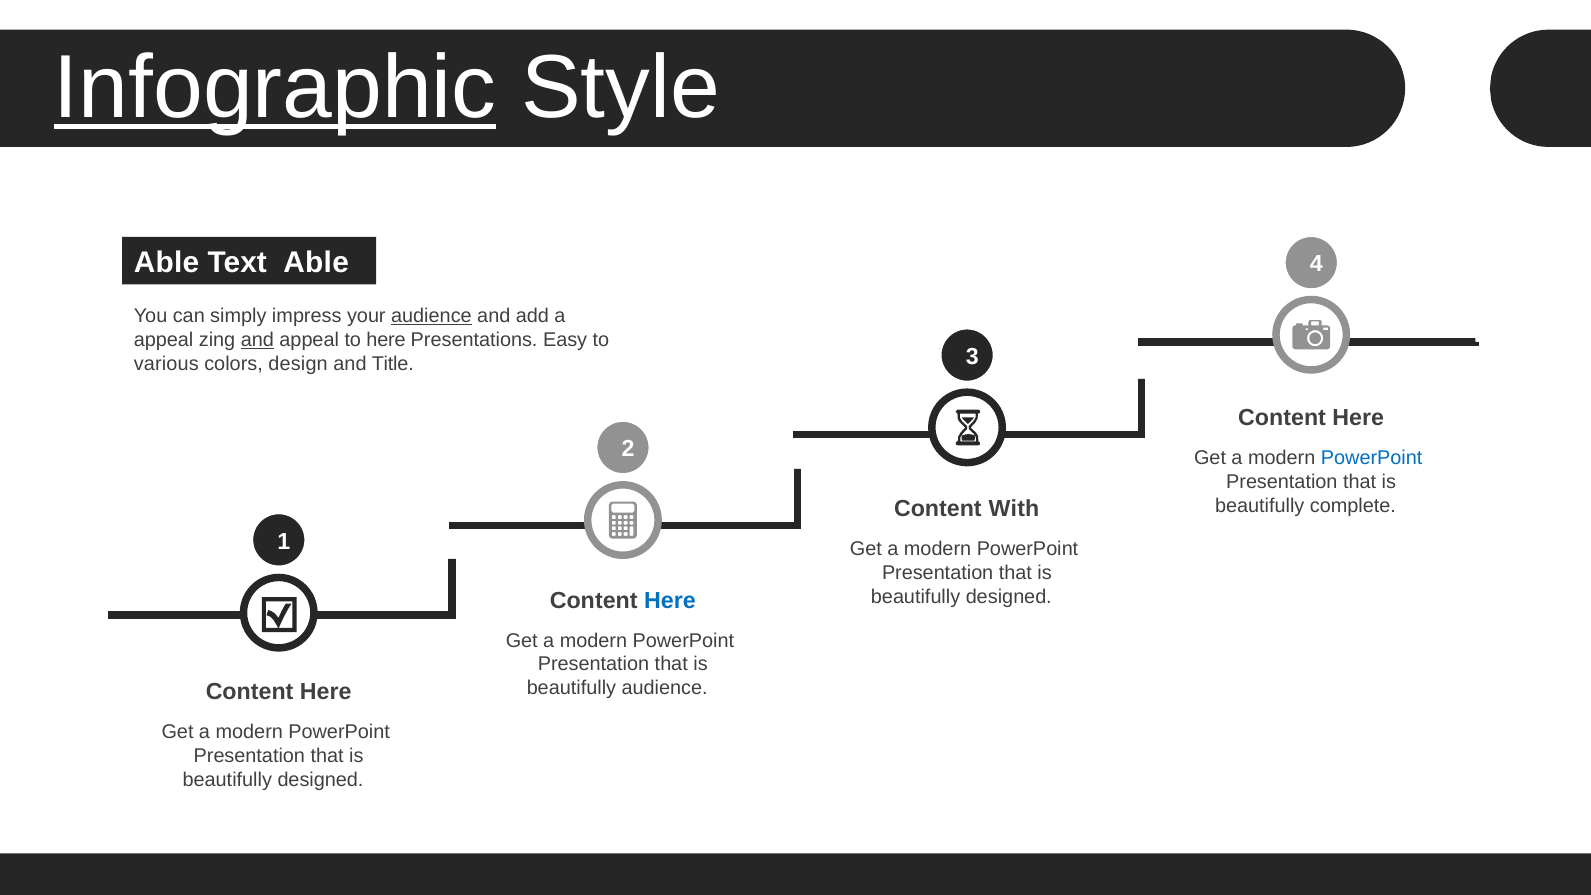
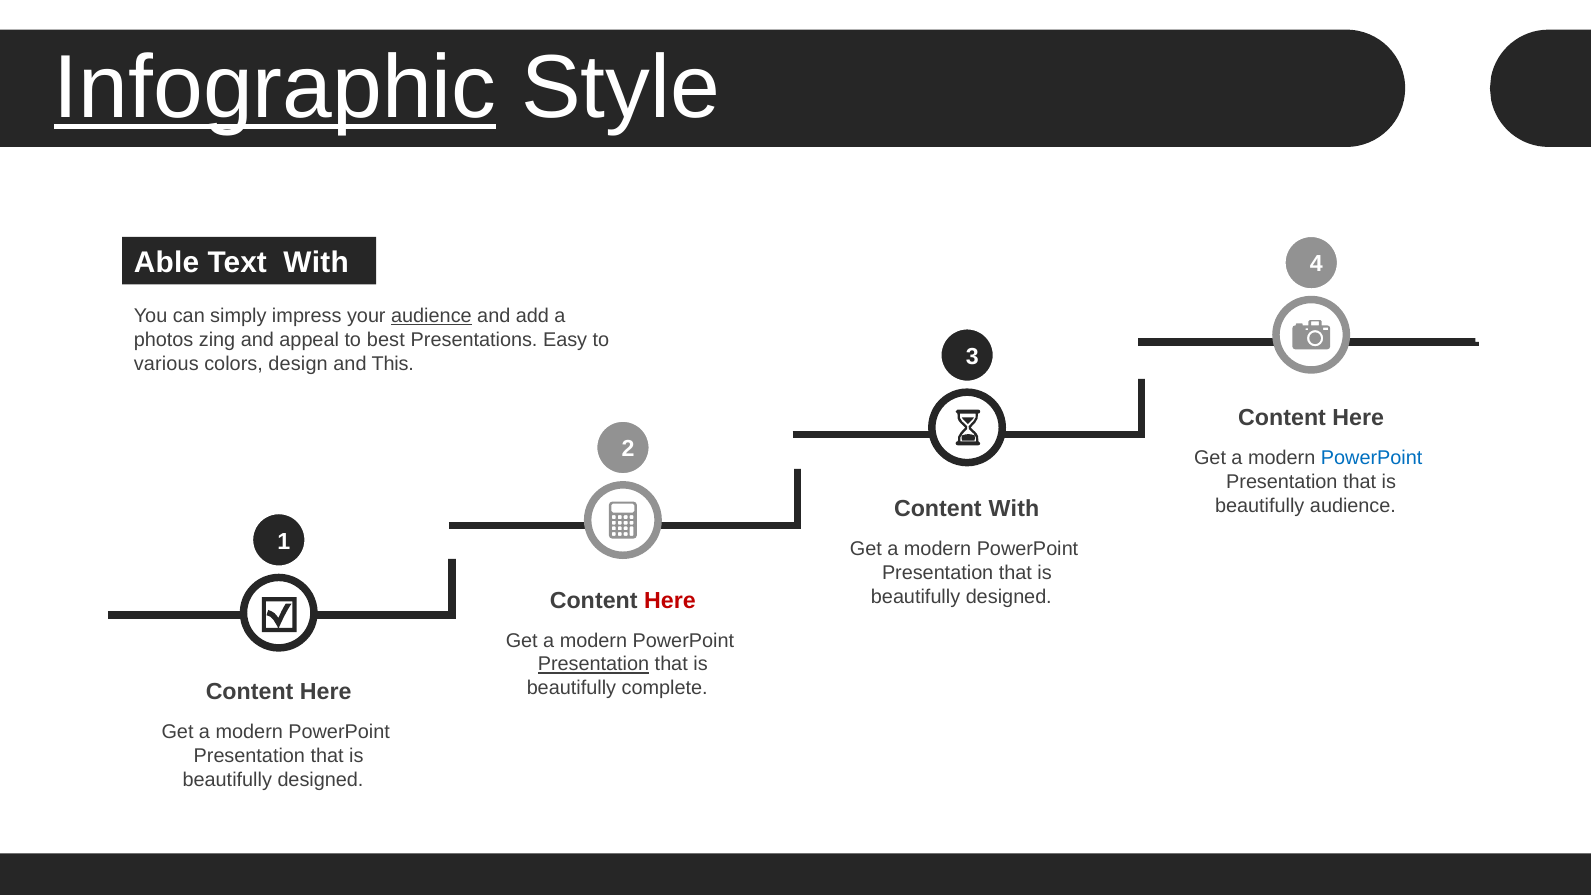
Text Able: Able -> With
appeal at (164, 340): appeal -> photos
and at (257, 340) underline: present -> none
to here: here -> best
Title: Title -> This
beautifully complete: complete -> audience
Here at (670, 600) colour: blue -> red
Presentation at (594, 664) underline: none -> present
beautifully audience: audience -> complete
